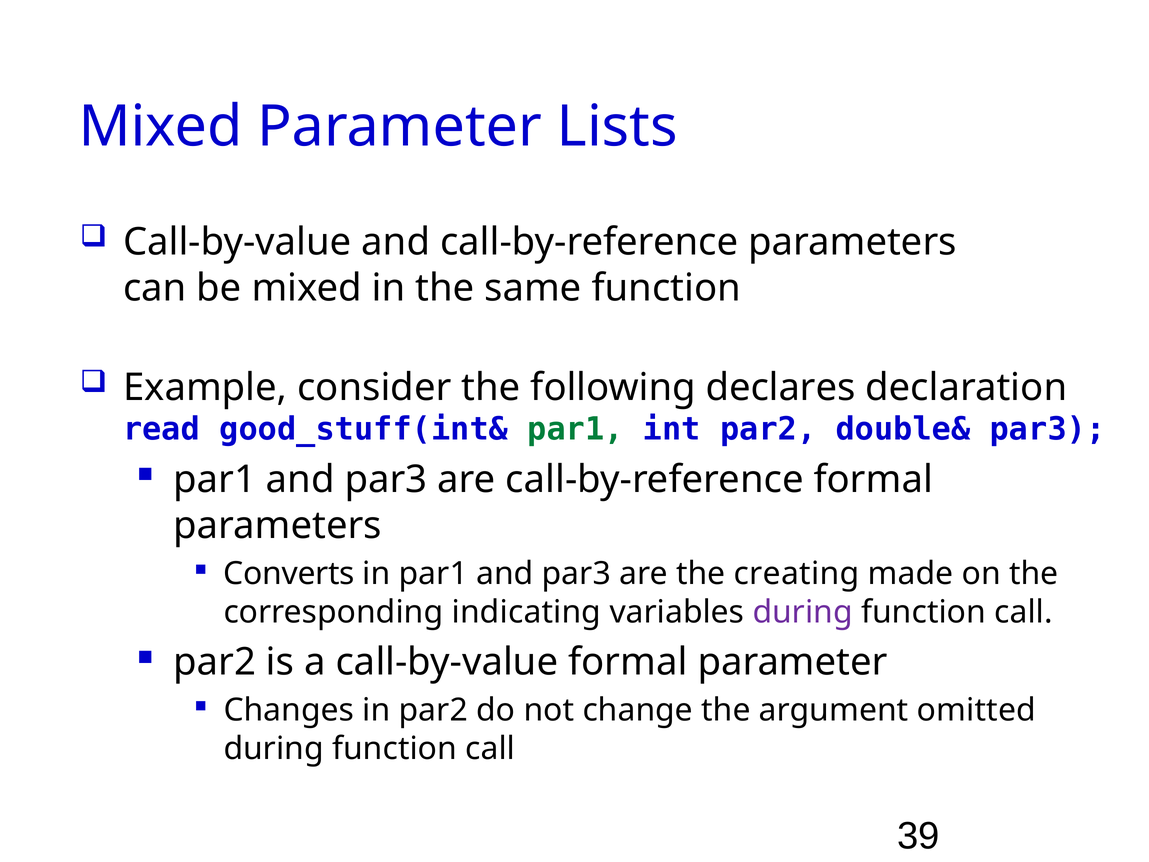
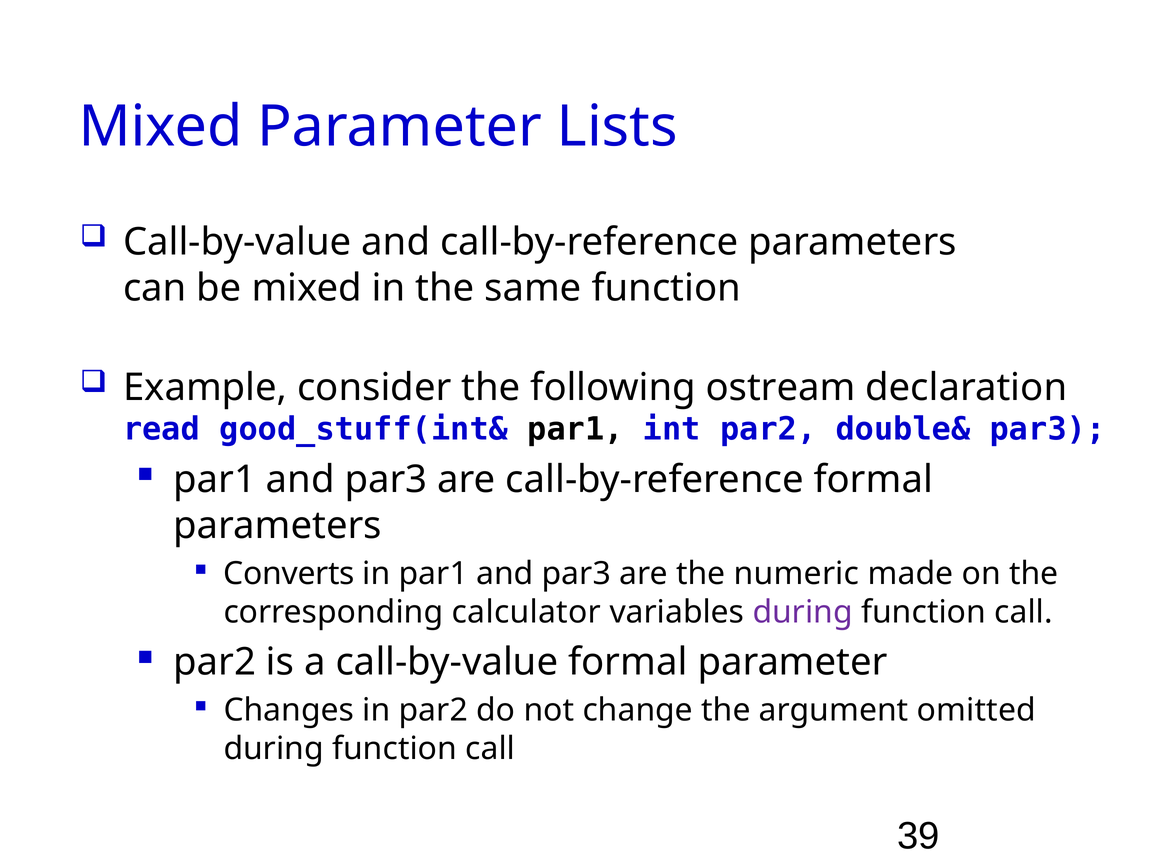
declares: declares -> ostream
par1 at (576, 429) colour: green -> black
creating: creating -> numeric
indicating: indicating -> calculator
